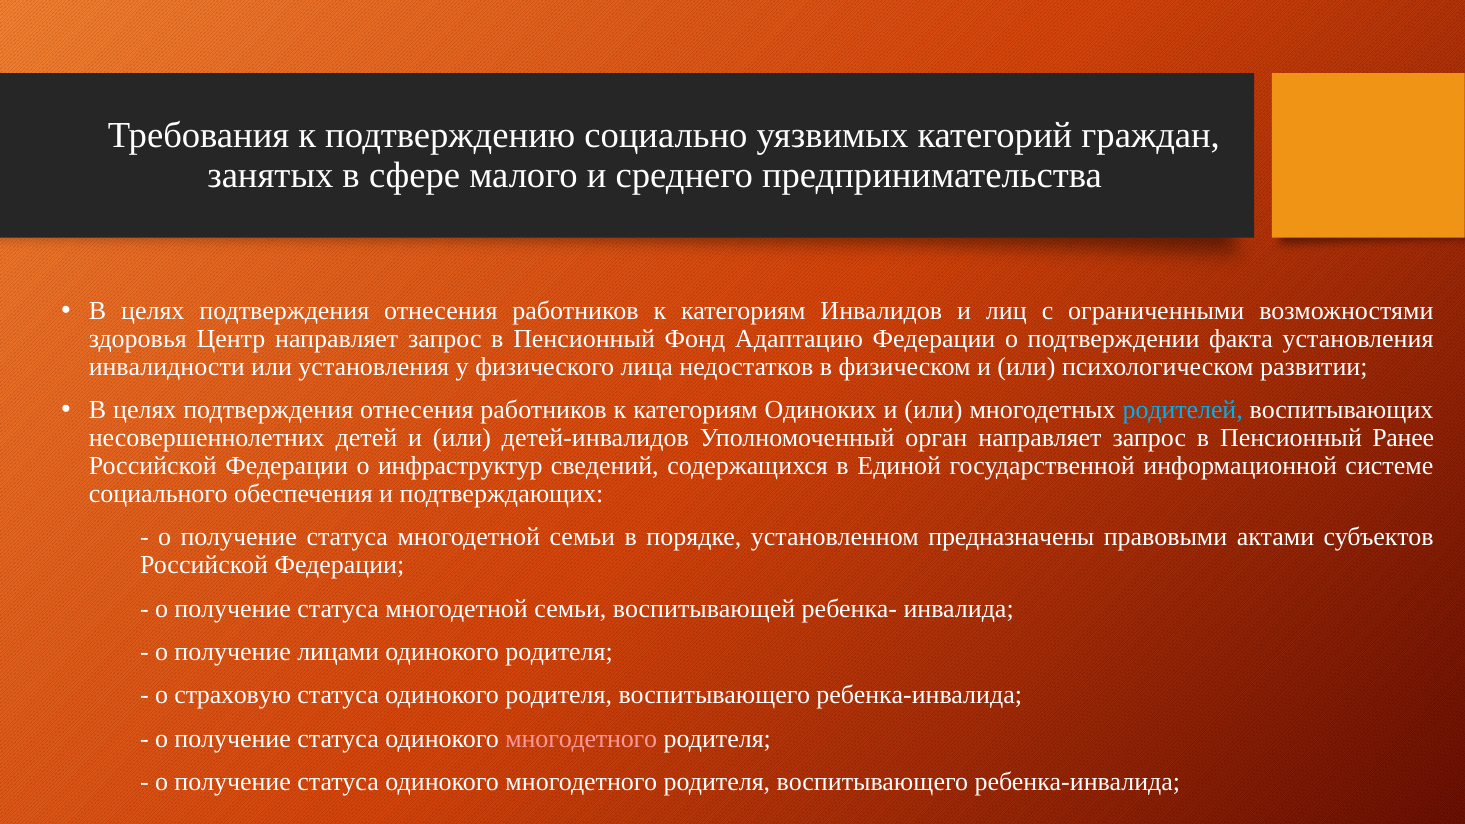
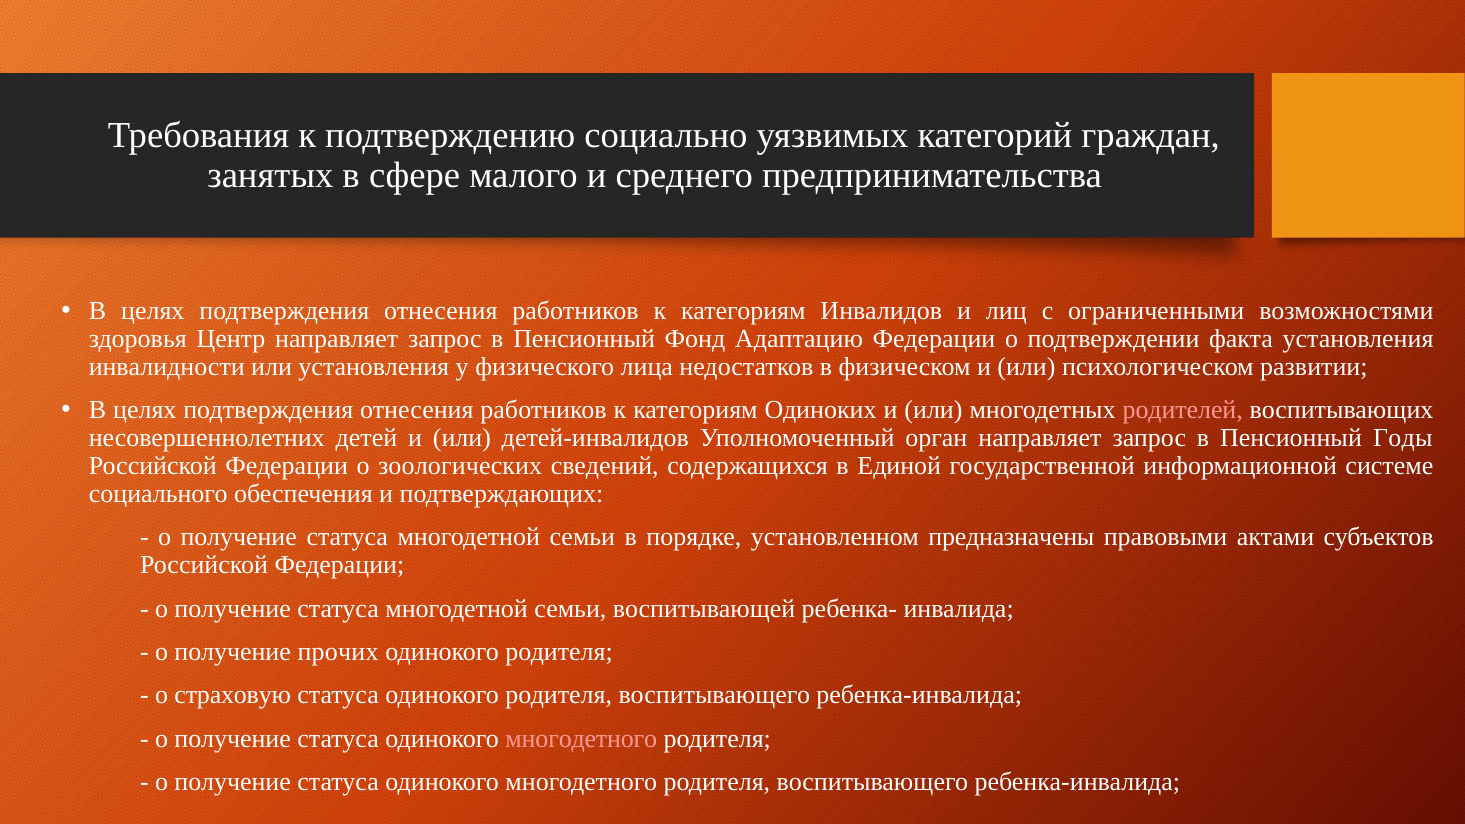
родителей colour: light blue -> pink
Ранее: Ранее -> Годы
инфраструктур: инфраструктур -> зоологических
лицами: лицами -> прочих
